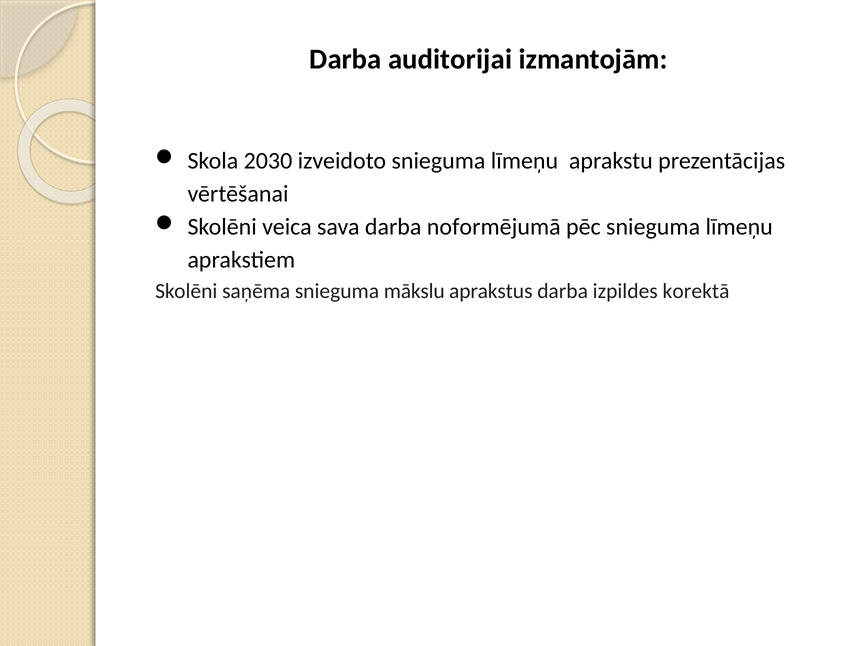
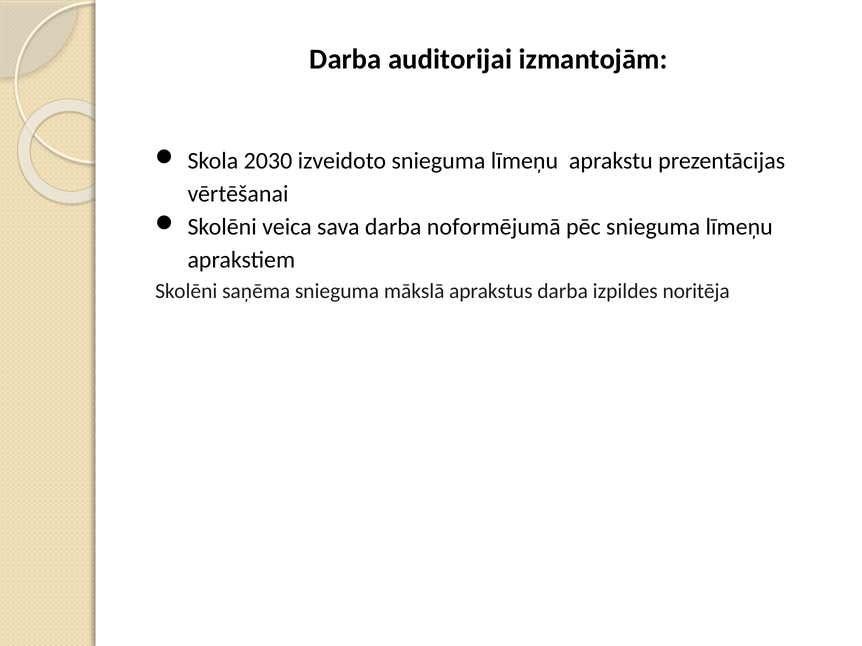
mākslu: mākslu -> mākslā
korektā: korektā -> noritēja
